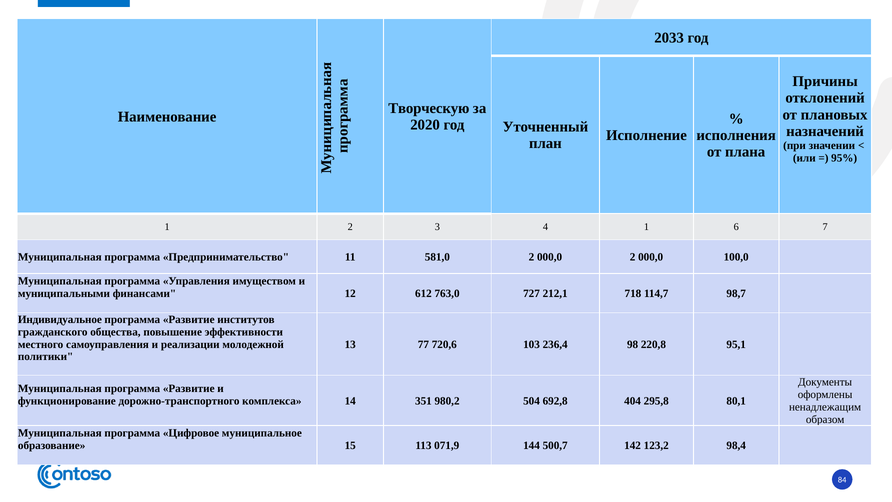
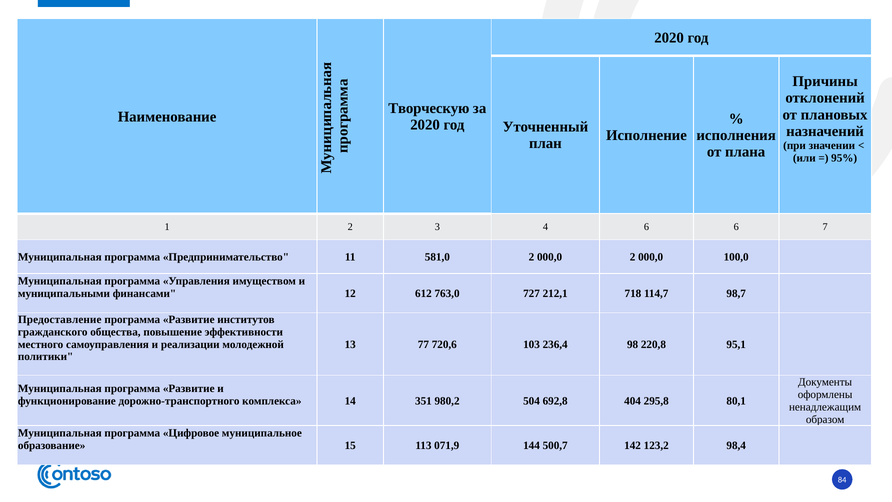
2033 at (669, 38): 2033 -> 2020
4 1: 1 -> 6
Индивидуальное: Индивидуальное -> Предоставление
